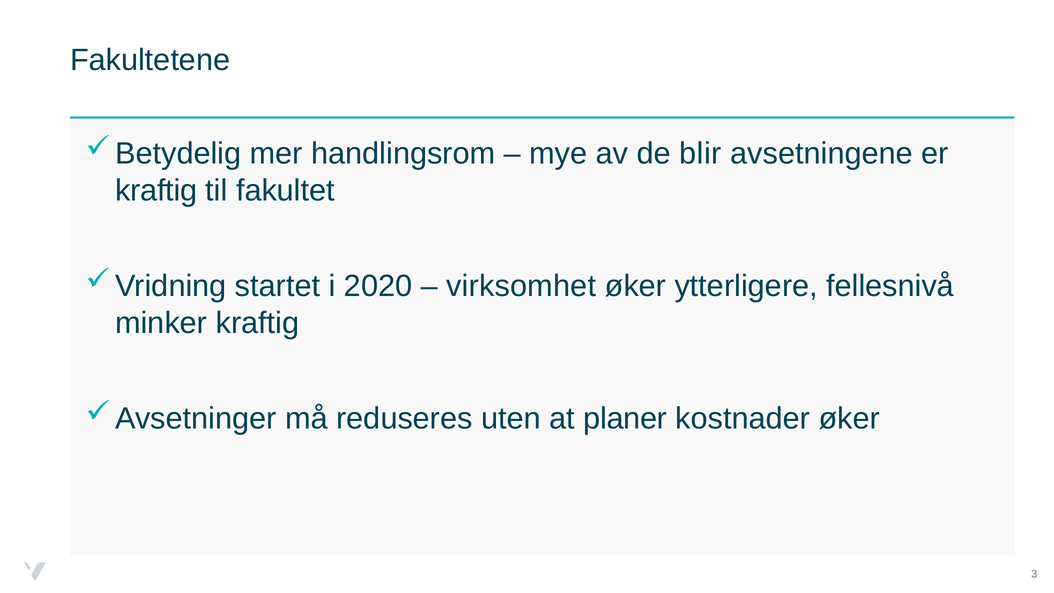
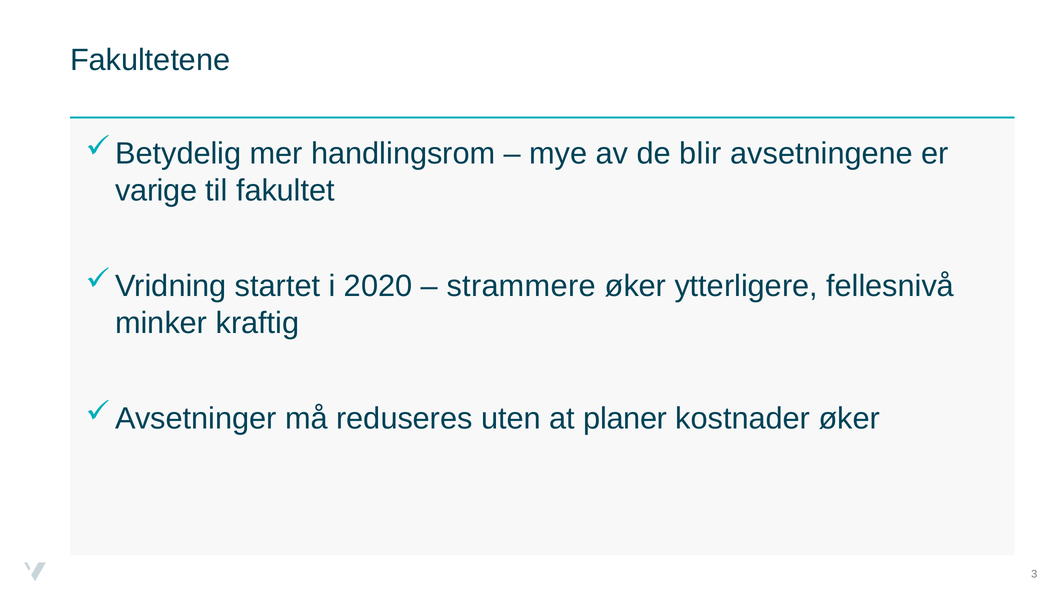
kraftig at (156, 191): kraftig -> varige
virksomhet: virksomhet -> strammere
